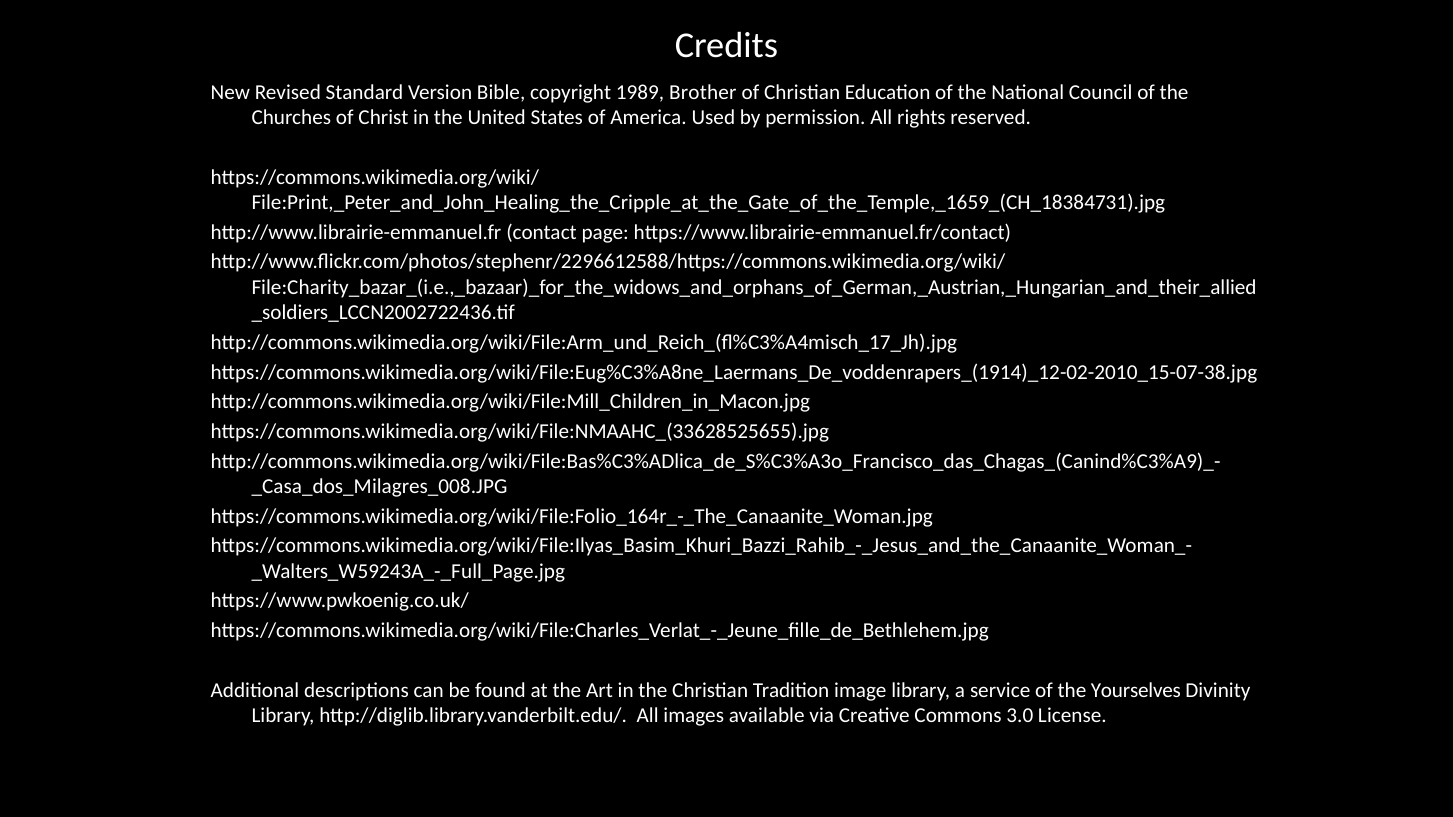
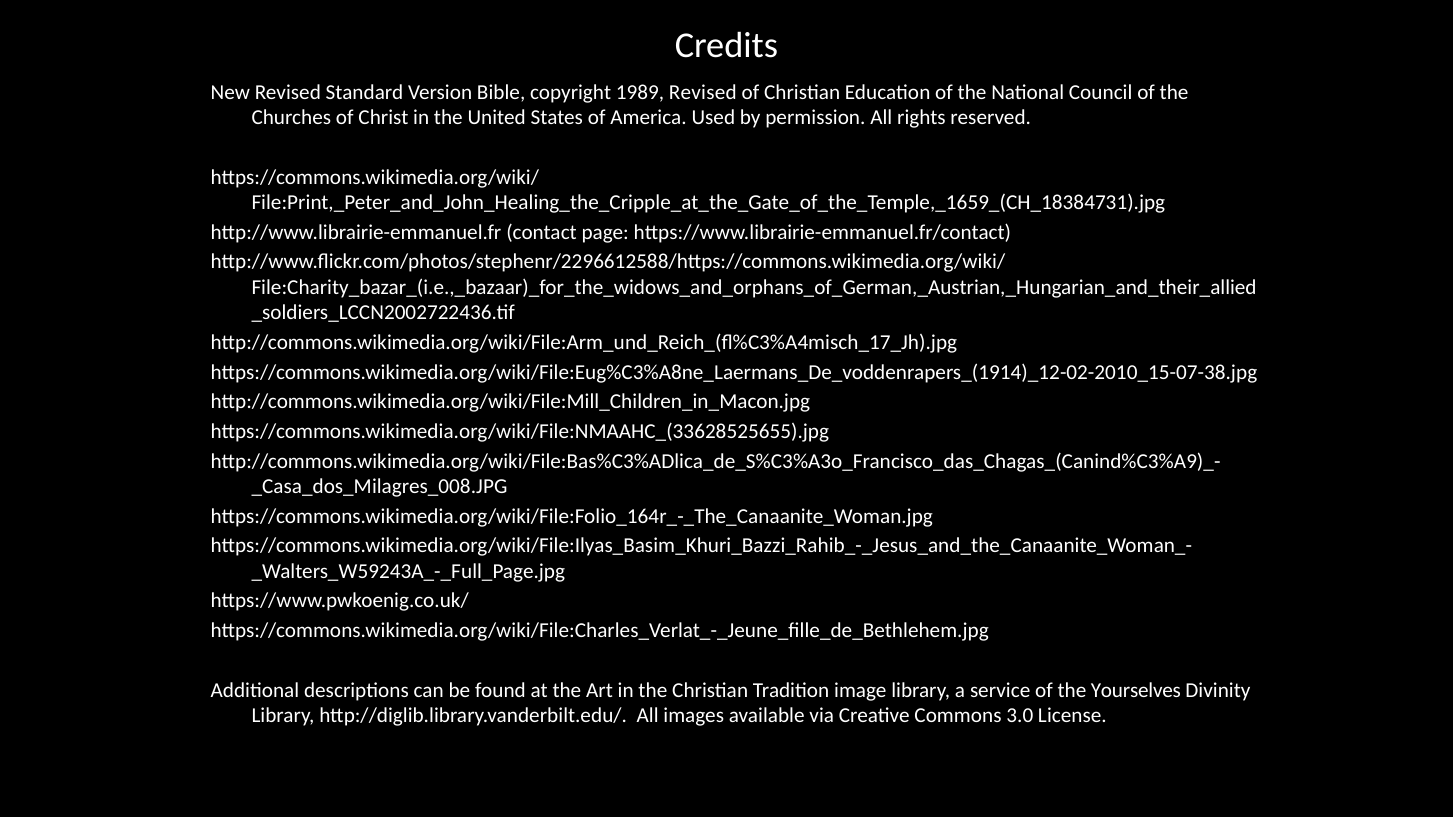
1989 Brother: Brother -> Revised
